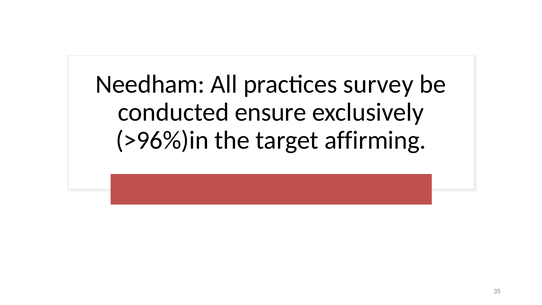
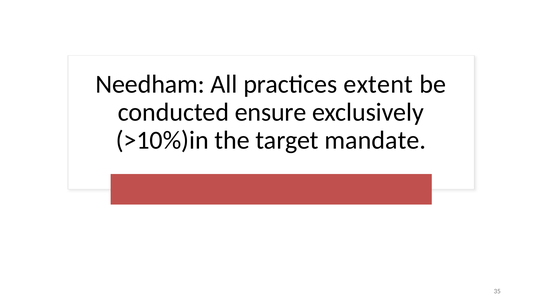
survey: survey -> extent
>96%)in: >96%)in -> >10%)in
affirming: affirming -> mandate
